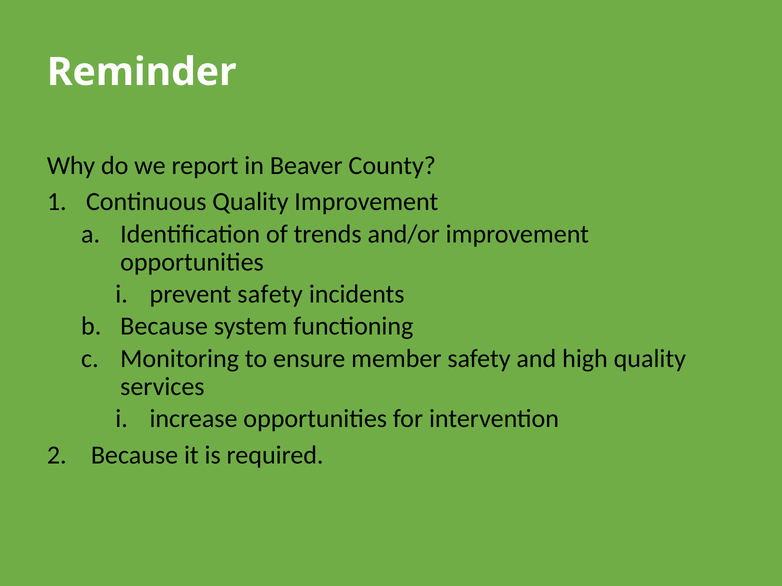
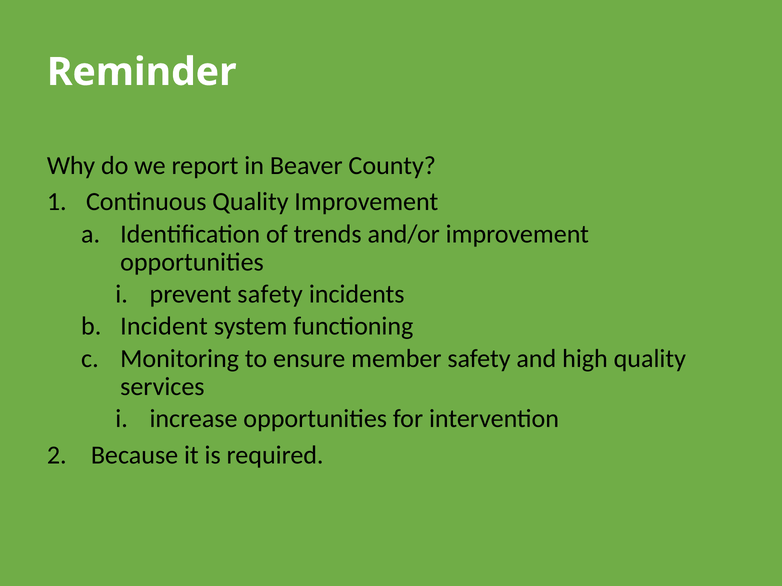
Because at (164, 327): Because -> Incident
